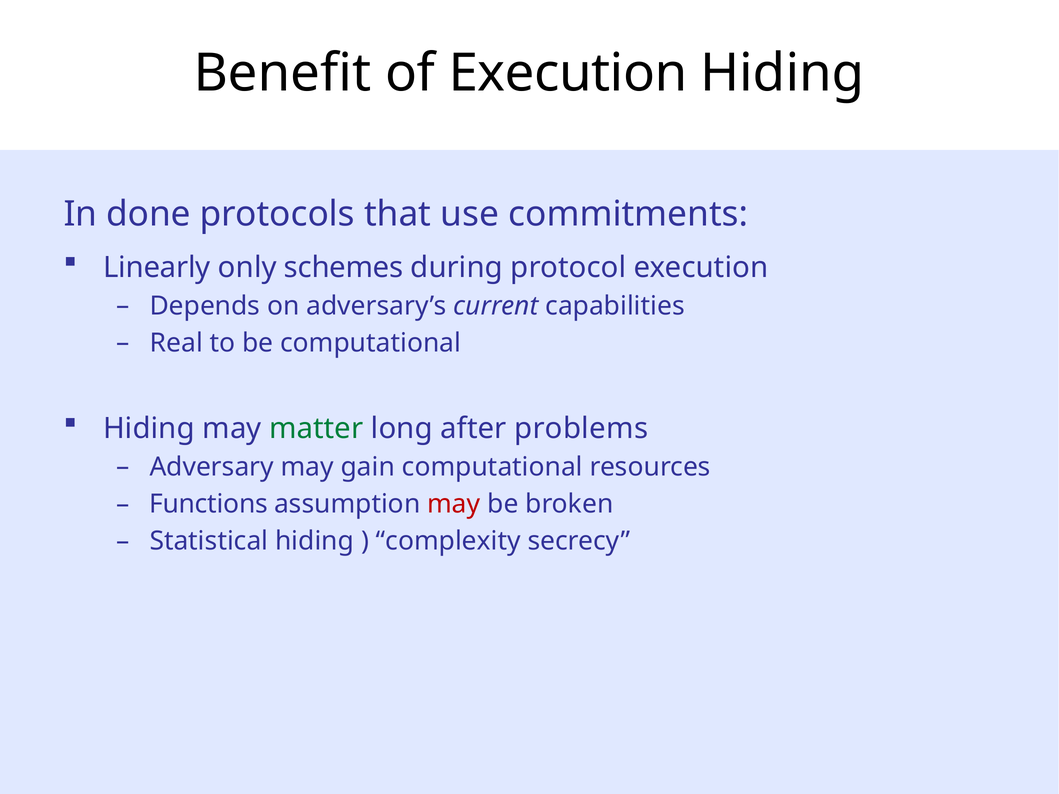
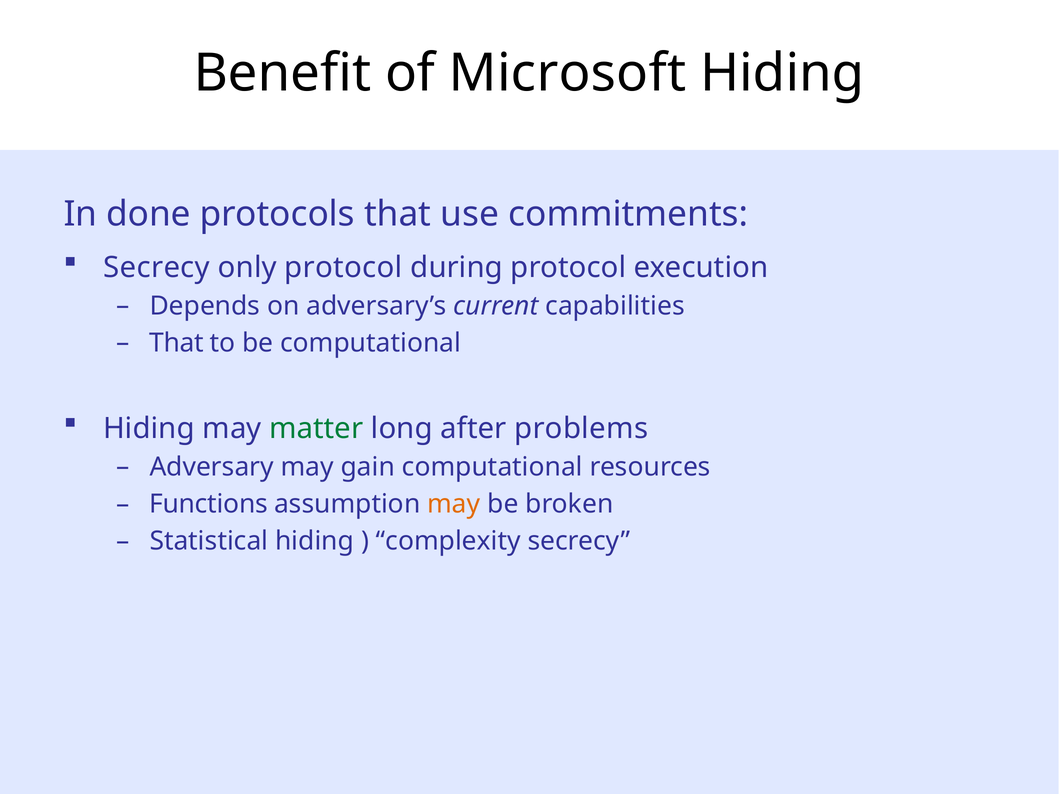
of Execution: Execution -> Microsoft
Linearly at (157, 267): Linearly -> Secrecy
only schemes: schemes -> protocol
Real at (176, 343): Real -> That
may at (454, 504) colour: red -> orange
